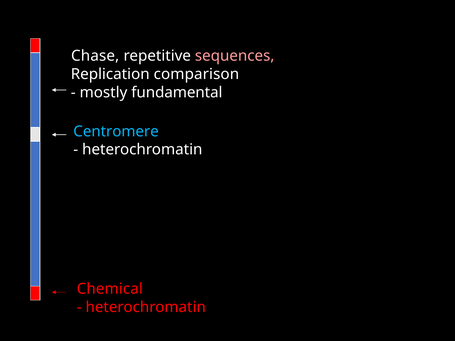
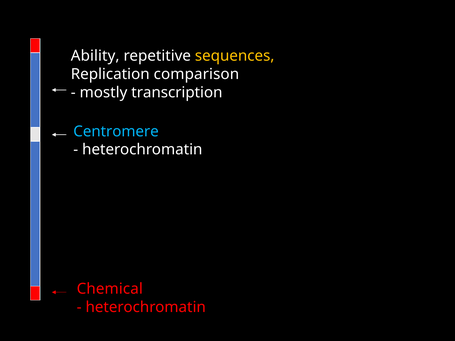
Chase: Chase -> Ability
sequences colour: pink -> yellow
fundamental: fundamental -> transcription
